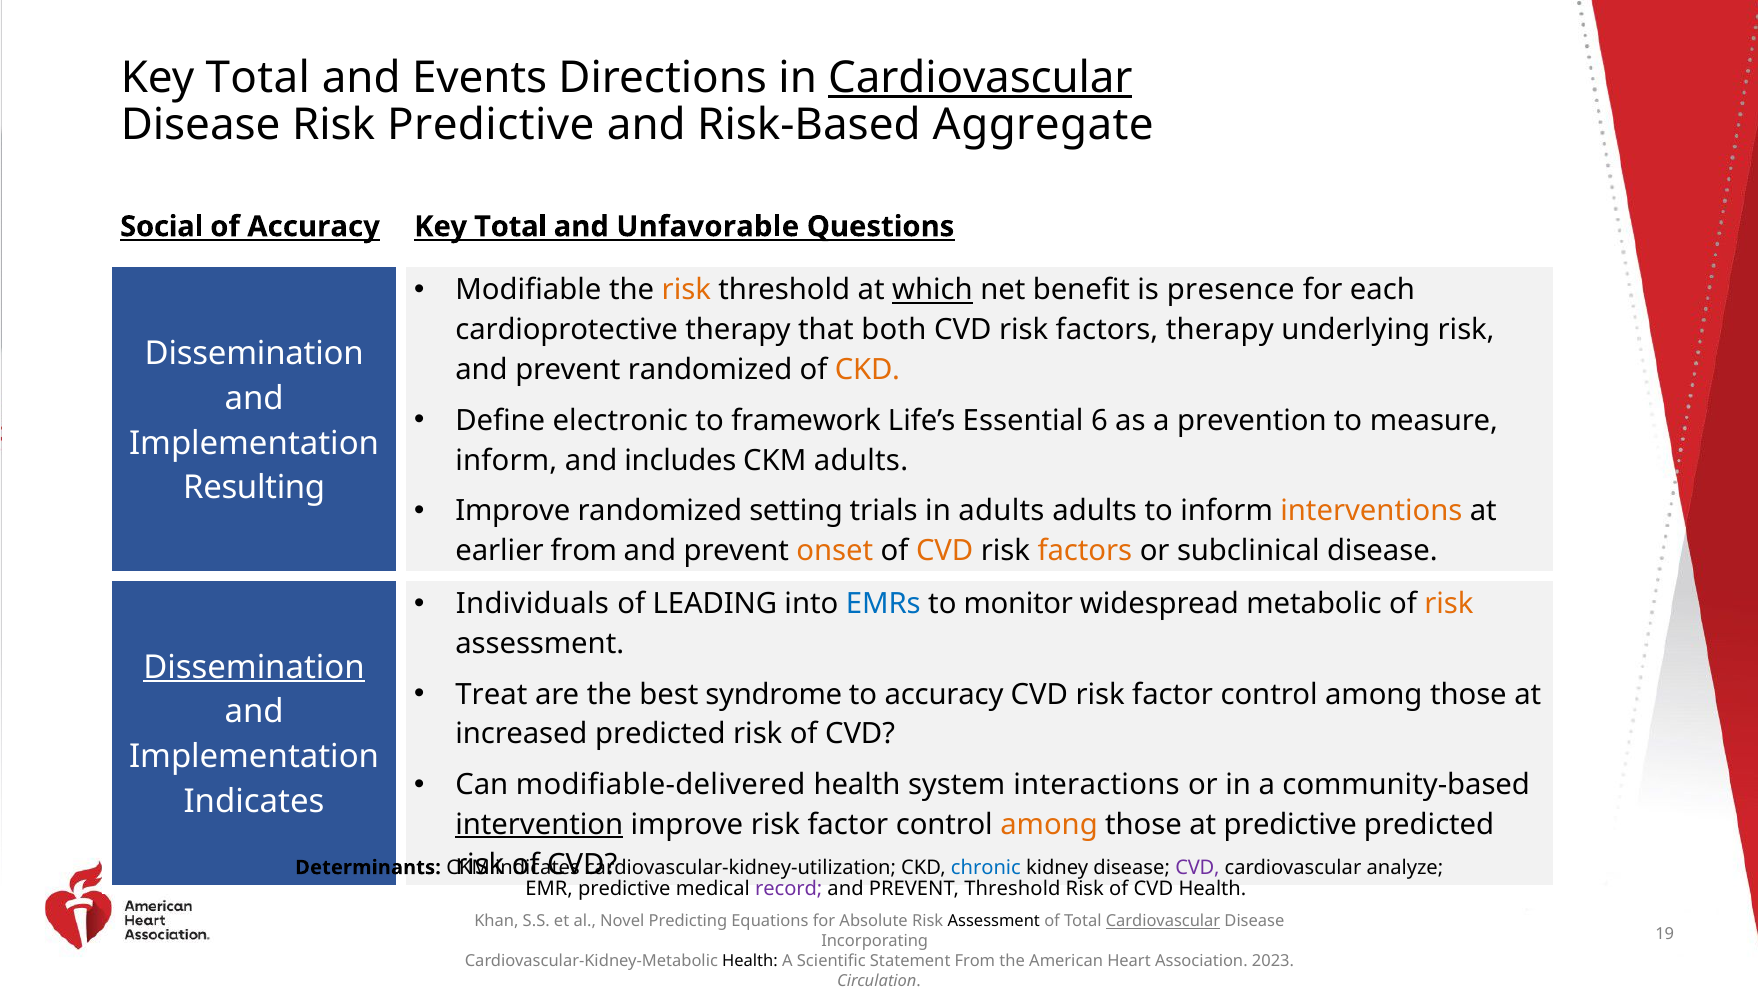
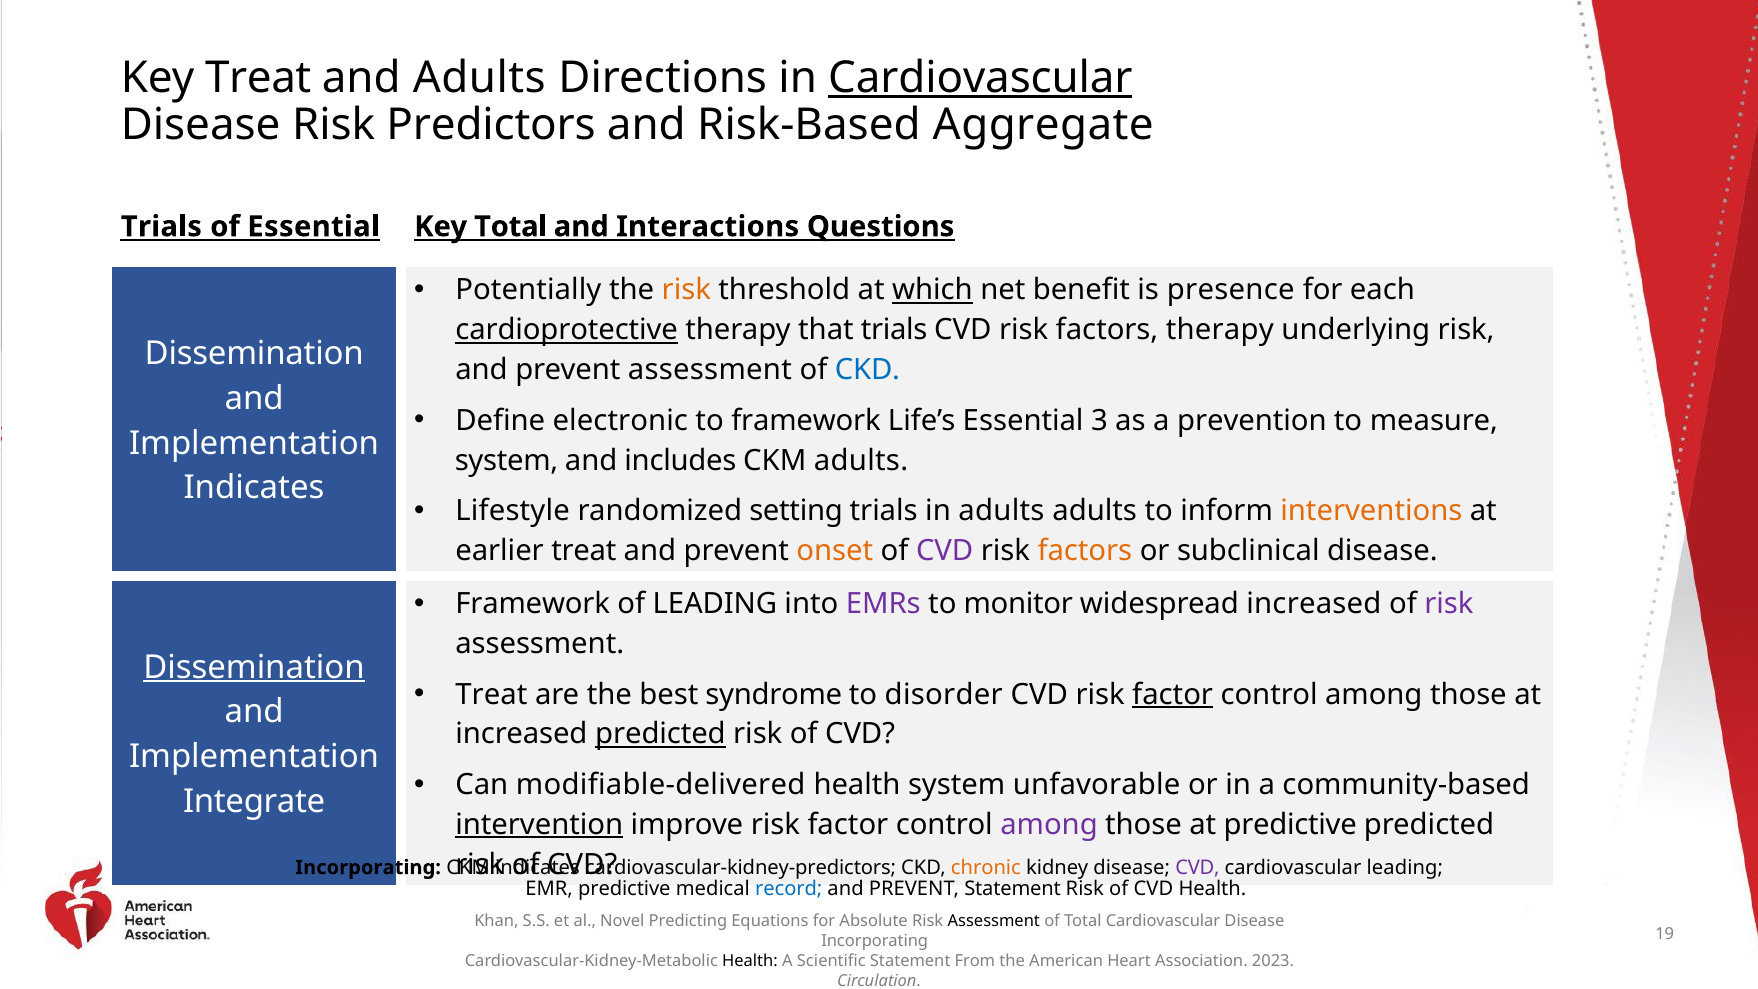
Total at (258, 78): Total -> Treat
and Events: Events -> Adults
Risk Predictive: Predictive -> Predictors
Social at (162, 227): Social -> Trials
of Accuracy: Accuracy -> Essential
Unfavorable: Unfavorable -> Interactions
Modifiable: Modifiable -> Potentially
cardioprotective underline: none -> present
that both: both -> trials
prevent randomized: randomized -> assessment
CKD at (867, 370) colour: orange -> blue
6: 6 -> 3
inform at (506, 460): inform -> system
Resulting at (254, 488): Resulting -> Indicates
Improve at (513, 511): Improve -> Lifestyle
earlier from: from -> treat
CVD at (945, 551) colour: orange -> purple
Individuals at (532, 604): Individuals -> Framework
EMRs colour: blue -> purple
widespread metabolic: metabolic -> increased
risk at (1449, 604) colour: orange -> purple
to accuracy: accuracy -> disorder
factor at (1173, 694) underline: none -> present
predicted at (660, 734) underline: none -> present
interactions: interactions -> unfavorable
Indicates at (254, 802): Indicates -> Integrate
among at (1049, 825) colour: orange -> purple
Determinants at (368, 867): Determinants -> Incorporating
cardiovascular-kidney-utilization: cardiovascular-kidney-utilization -> cardiovascular-kidney-predictors
chronic colour: blue -> orange
cardiovascular analyze: analyze -> leading
record colour: purple -> blue
PREVENT Threshold: Threshold -> Statement
Cardiovascular at (1163, 921) underline: present -> none
